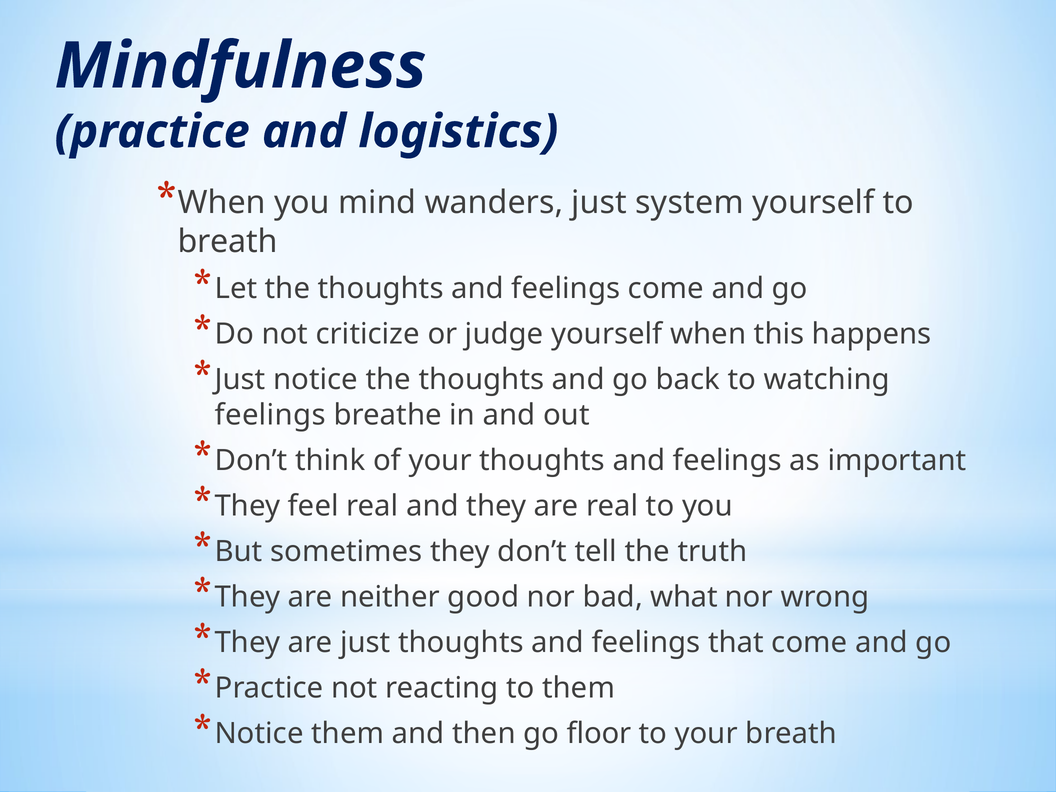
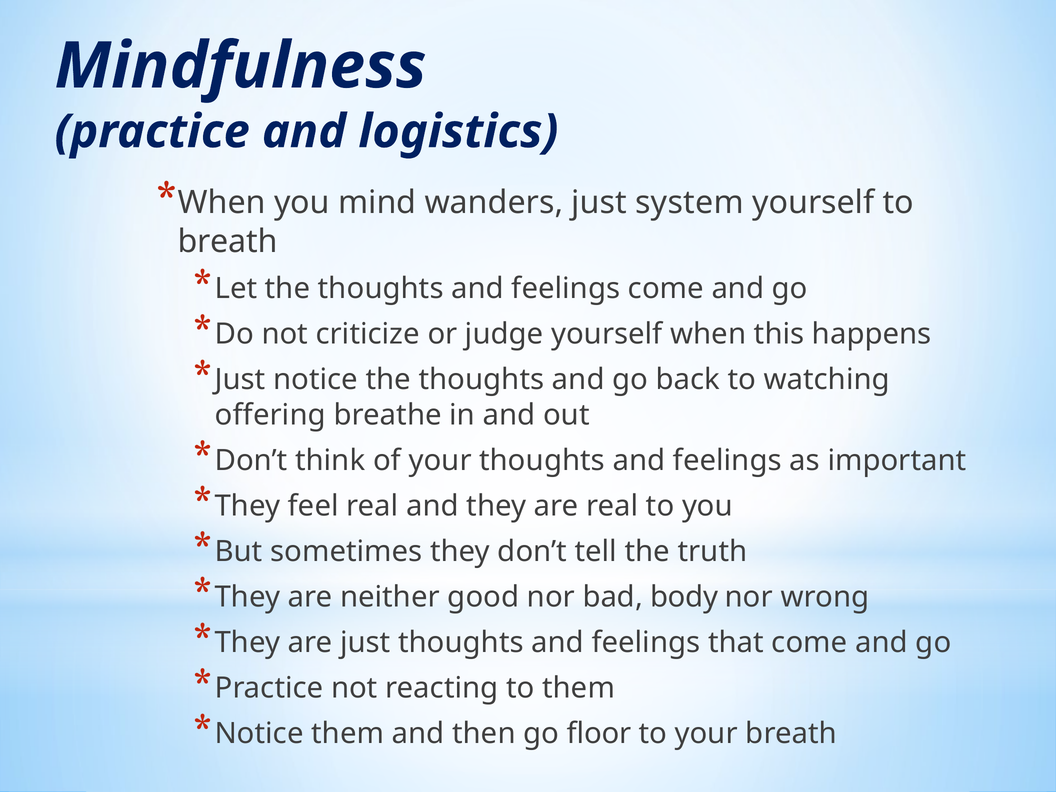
feelings at (270, 415): feelings -> offering
what: what -> body
